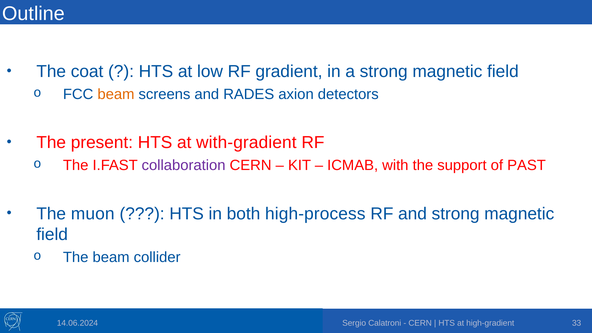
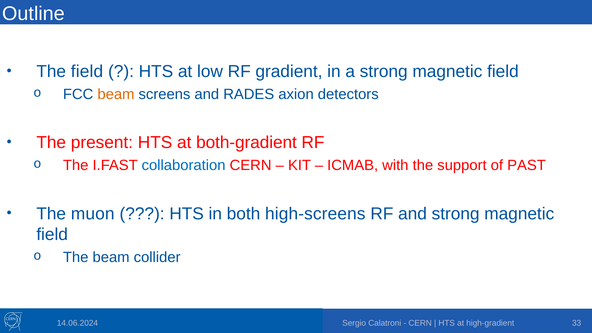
The coat: coat -> field
with-gradient: with-gradient -> both-gradient
collaboration colour: purple -> blue
high-process: high-process -> high-screens
